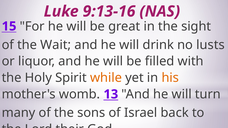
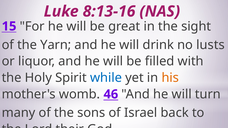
9:13-16: 9:13-16 -> 8:13-16
Wait: Wait -> Yarn
while colour: orange -> blue
13: 13 -> 46
